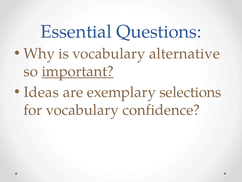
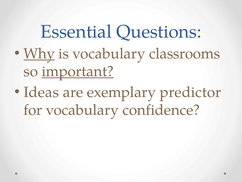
Why underline: none -> present
alternative: alternative -> classrooms
selections: selections -> predictor
